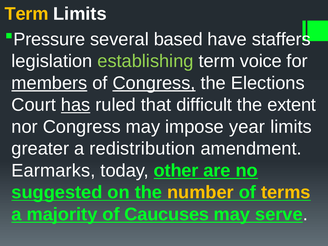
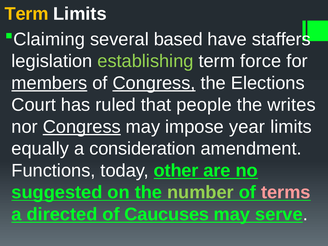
Pressure: Pressure -> Claiming
voice: voice -> force
has underline: present -> none
difficult: difficult -> people
extent: extent -> writes
Congress at (82, 127) underline: none -> present
greater: greater -> equally
redistribution: redistribution -> consideration
Earmarks: Earmarks -> Functions
number colour: yellow -> light green
terms colour: yellow -> pink
majority: majority -> directed
